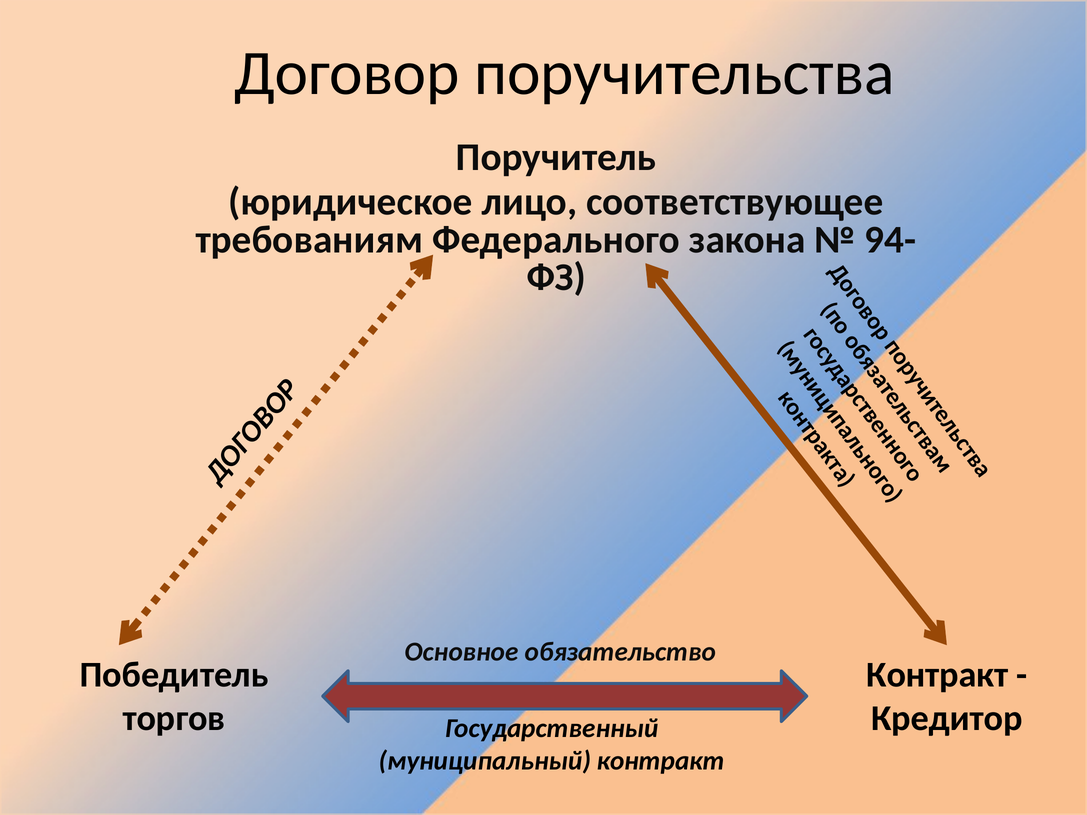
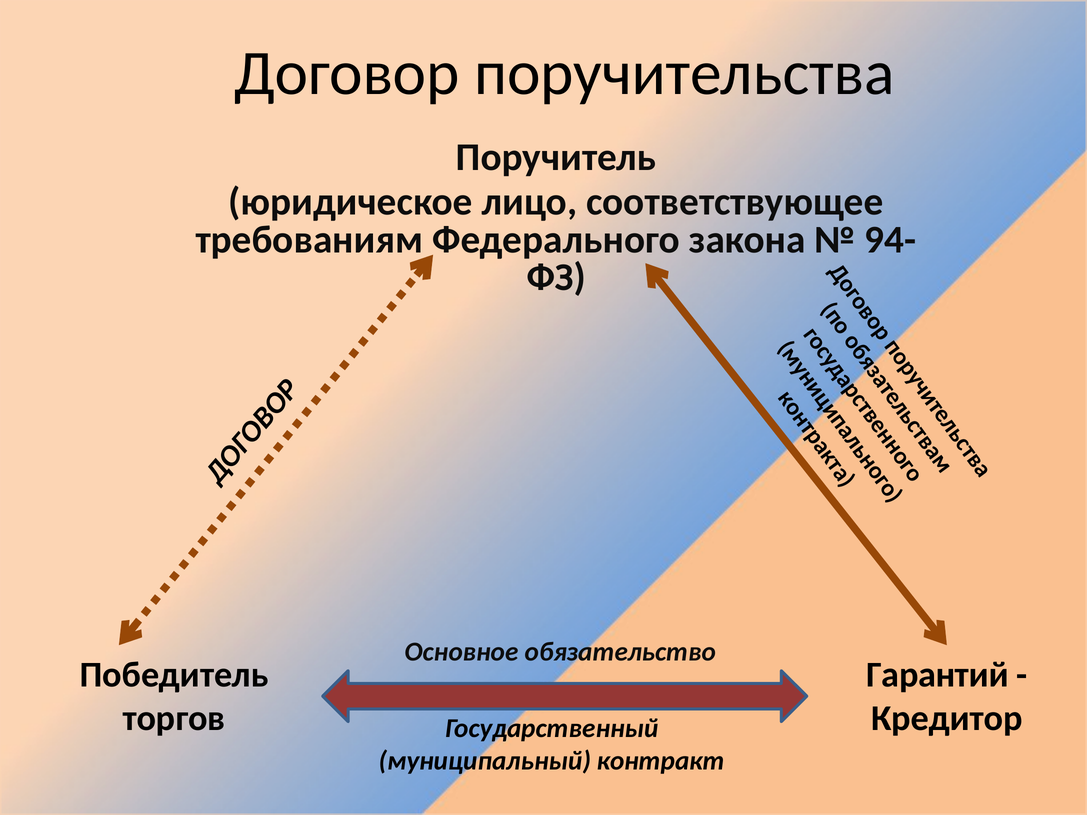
Контракт at (937, 675): Контракт -> Гарантий
